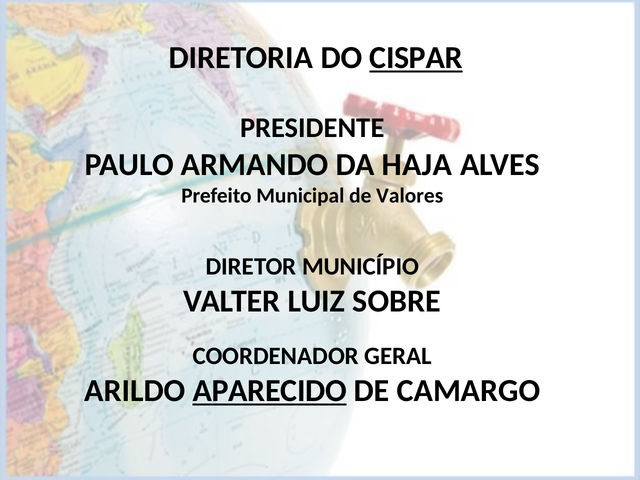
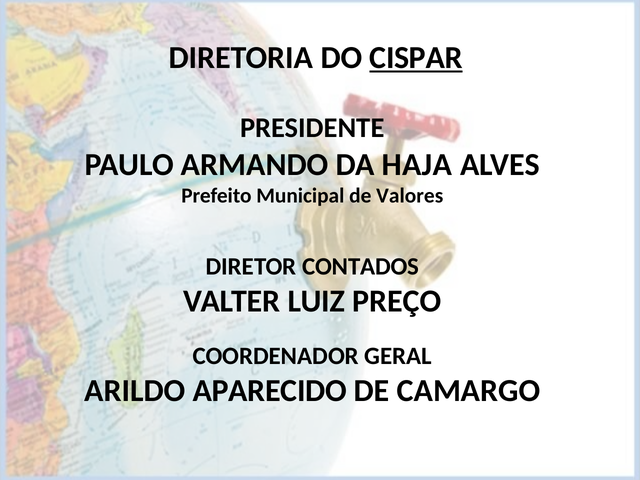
MUNICÍPIO: MUNICÍPIO -> CONTADOS
SOBRE: SOBRE -> PREÇO
APARECIDO underline: present -> none
